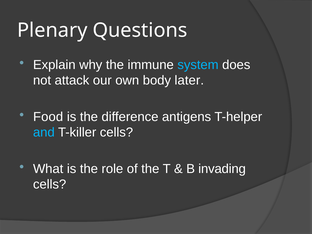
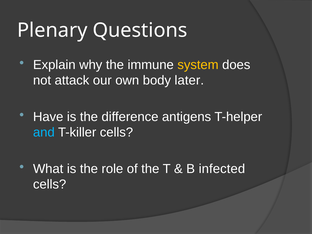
system colour: light blue -> yellow
Food: Food -> Have
invading: invading -> infected
